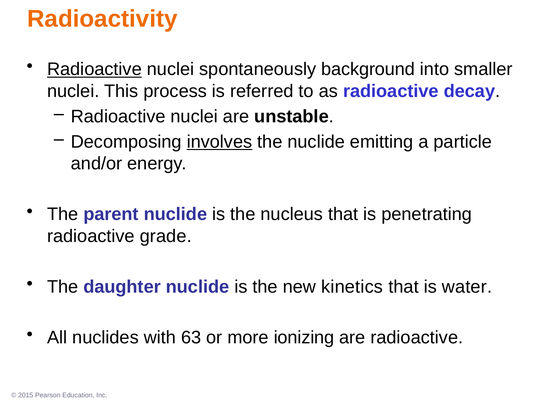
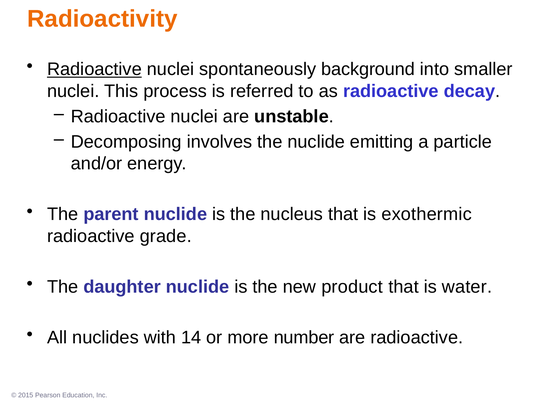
involves underline: present -> none
penetrating: penetrating -> exothermic
kinetics: kinetics -> product
63: 63 -> 14
ionizing: ionizing -> number
